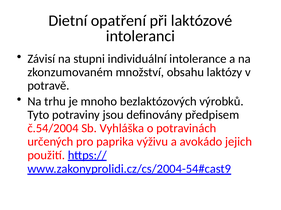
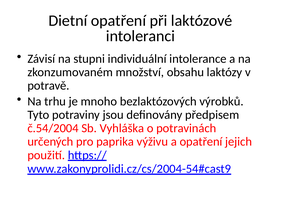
a avokádo: avokádo -> opatření
